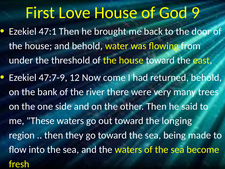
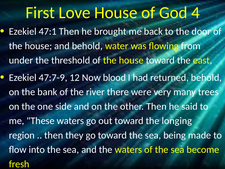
9: 9 -> 4
come: come -> blood
